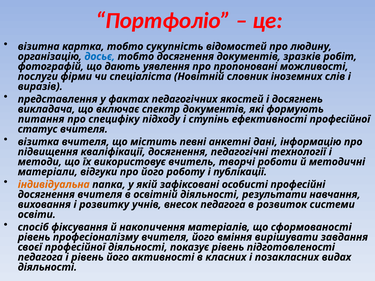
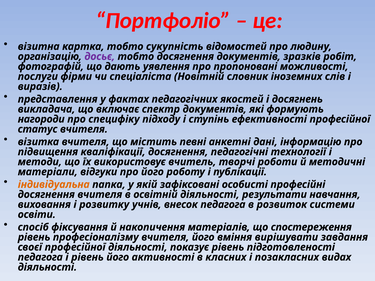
досьє colour: blue -> purple
питання: питання -> нагороди
сформованості: сформованості -> спостереження
